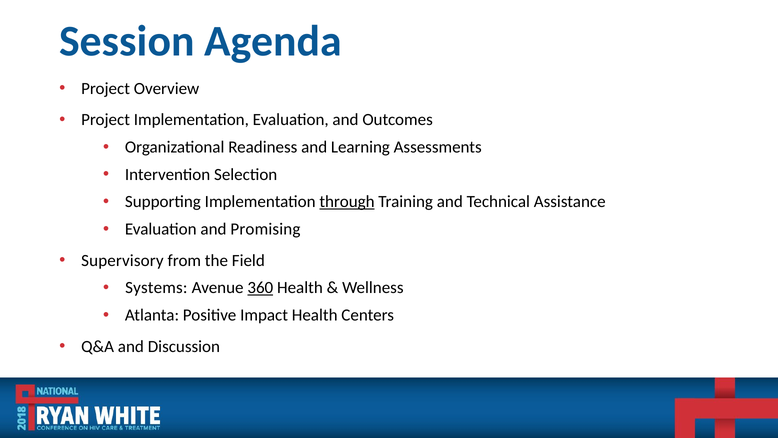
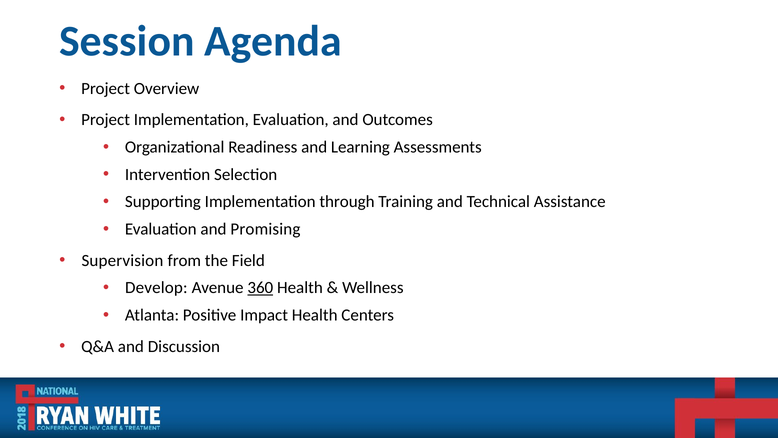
through underline: present -> none
Supervisory: Supervisory -> Supervision
Systems: Systems -> Develop
